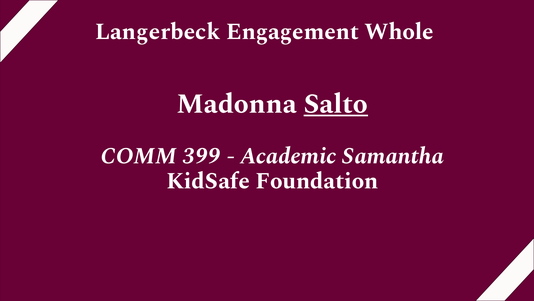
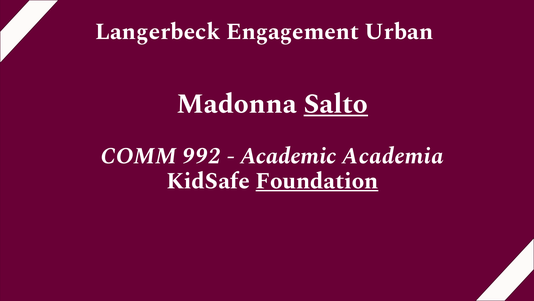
Whole: Whole -> Urban
399: 399 -> 992
Samantha: Samantha -> Academia
Foundation underline: none -> present
